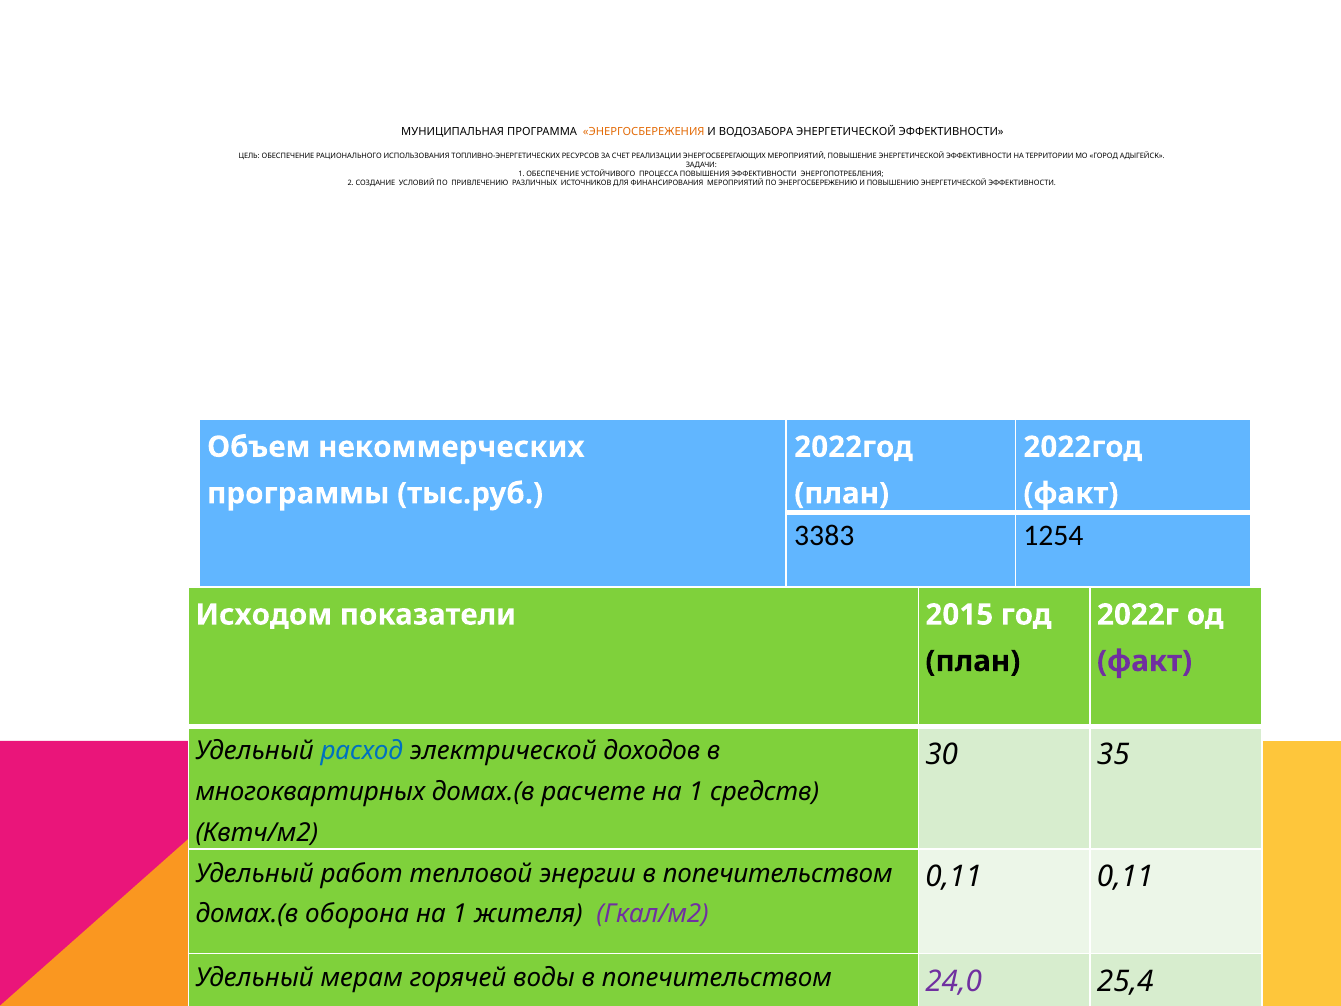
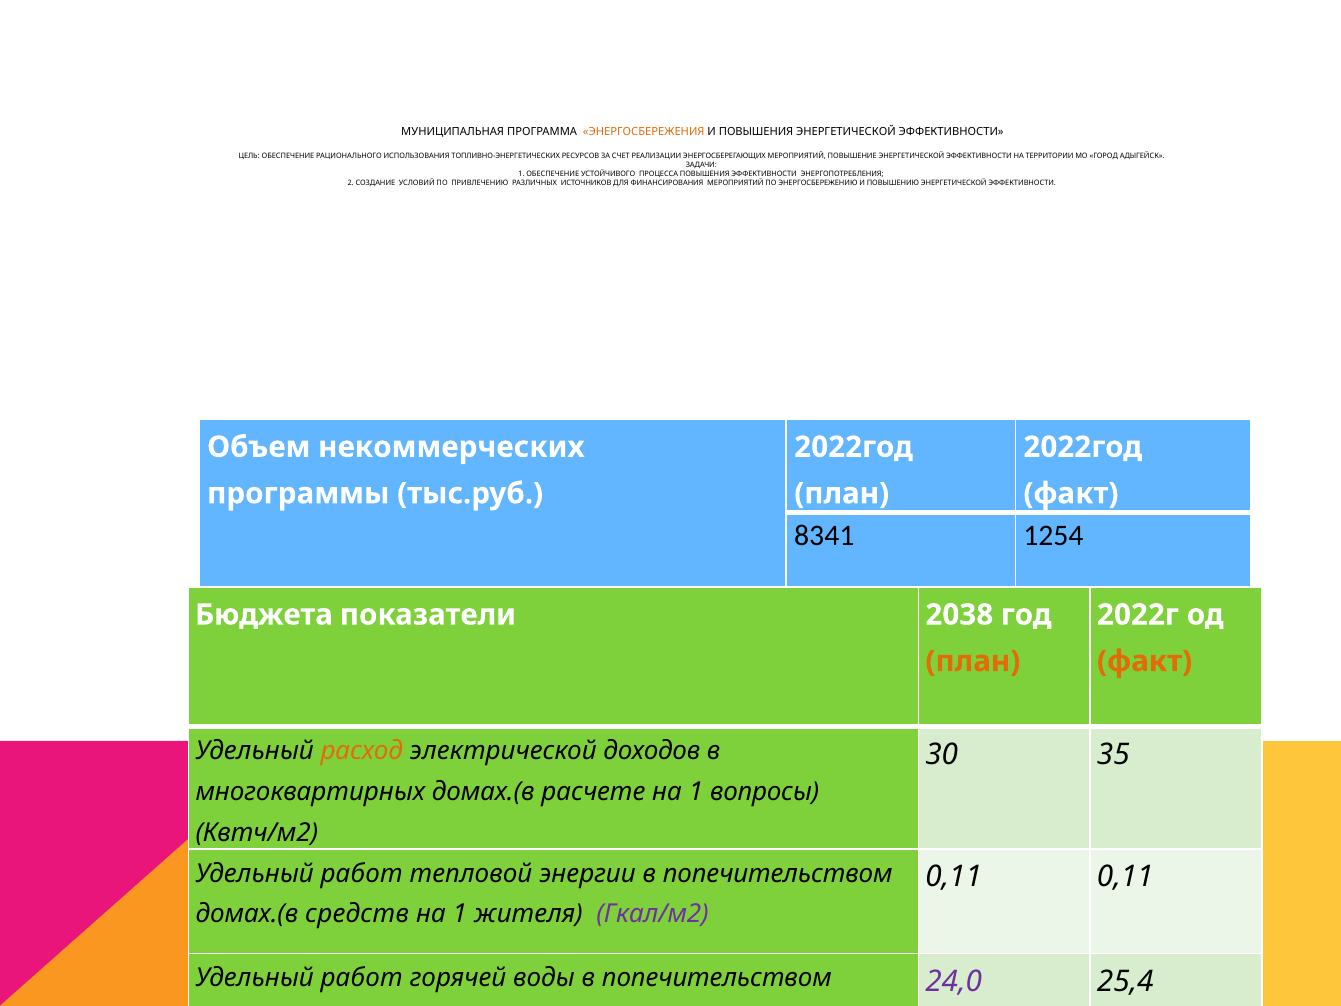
И ВОДОЗАБОРА: ВОДОЗАБОРА -> ПОВЫШЕНИЯ
3383: 3383 -> 8341
Исходом: Исходом -> Бюджета
2015: 2015 -> 2038
план at (973, 661) colour: black -> orange
факт at (1145, 661) colour: purple -> orange
расход colour: blue -> orange
средств: средств -> вопросы
оборона: оборона -> средств
мерам at (362, 978): мерам -> работ
